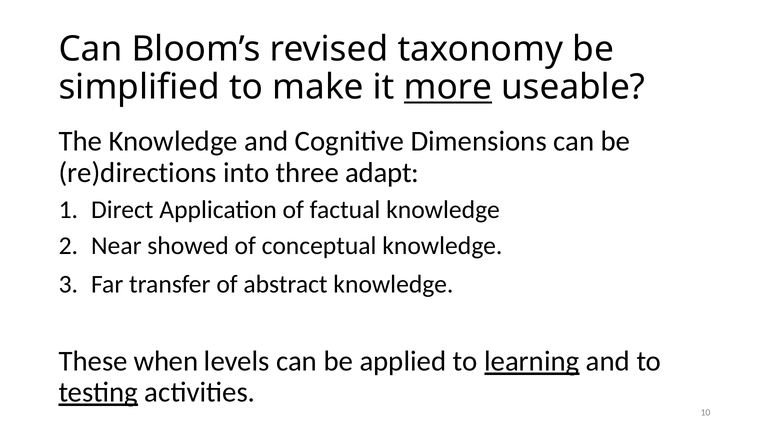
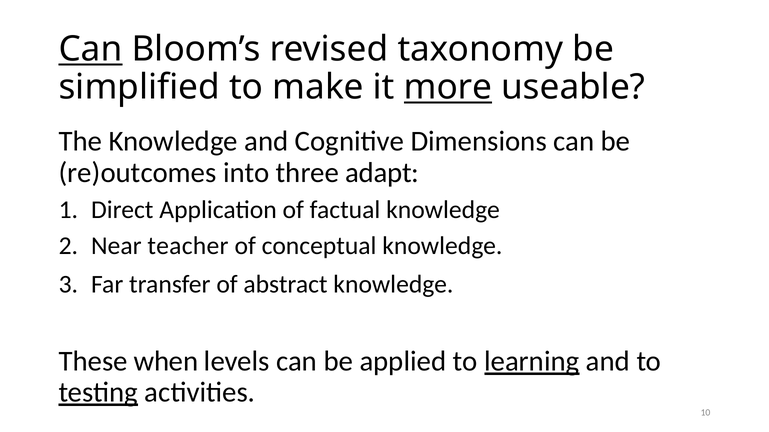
Can at (91, 49) underline: none -> present
re)directions: re)directions -> re)outcomes
showed: showed -> teacher
